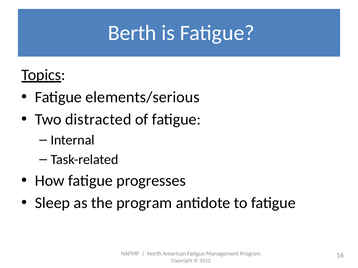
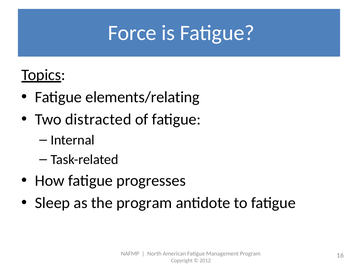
Berth: Berth -> Force
elements/serious: elements/serious -> elements/relating
